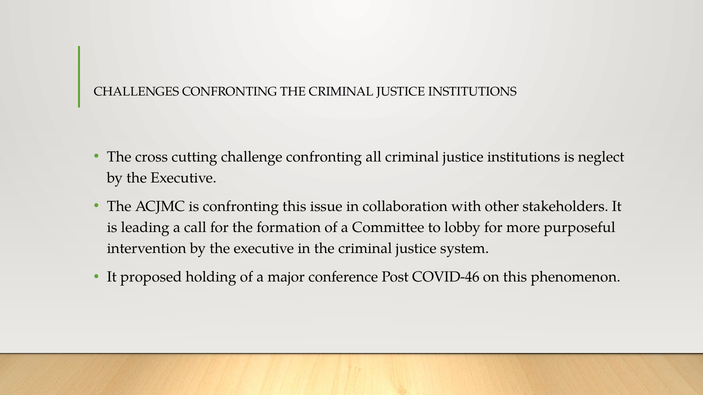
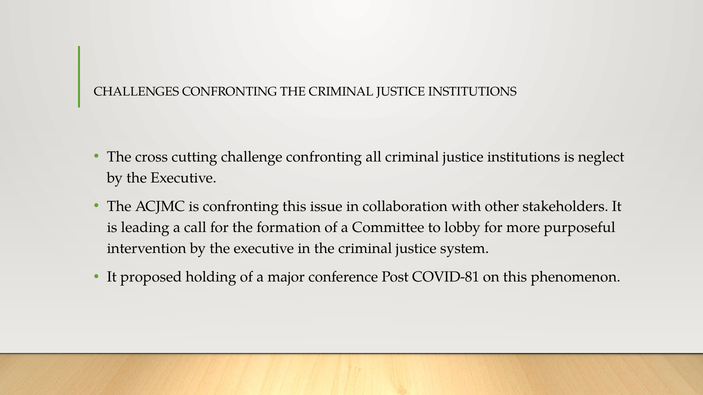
COVID-46: COVID-46 -> COVID-81
